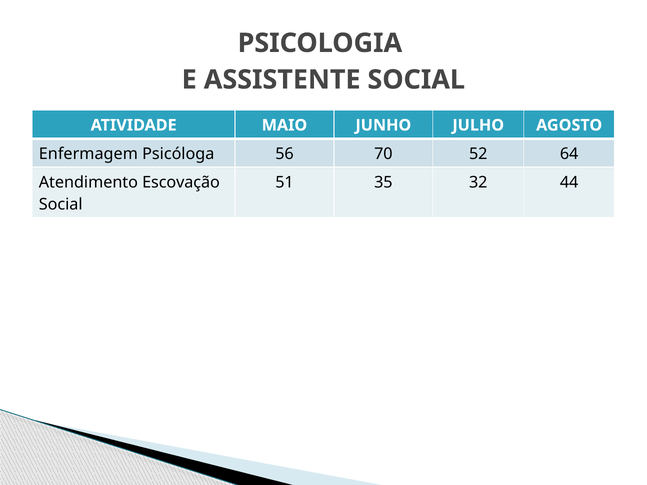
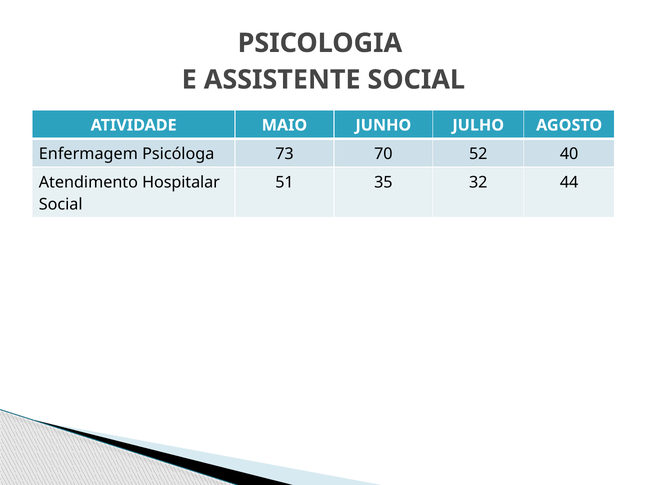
56: 56 -> 73
64: 64 -> 40
Escovação: Escovação -> Hospitalar
